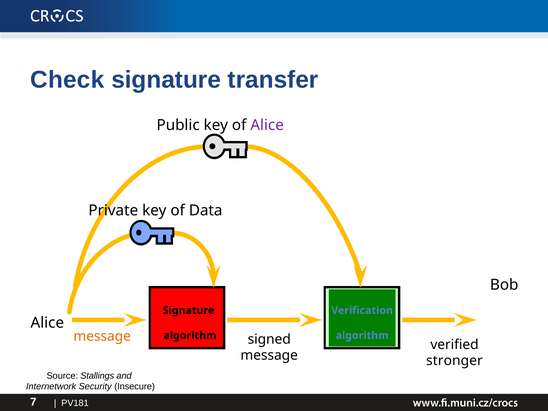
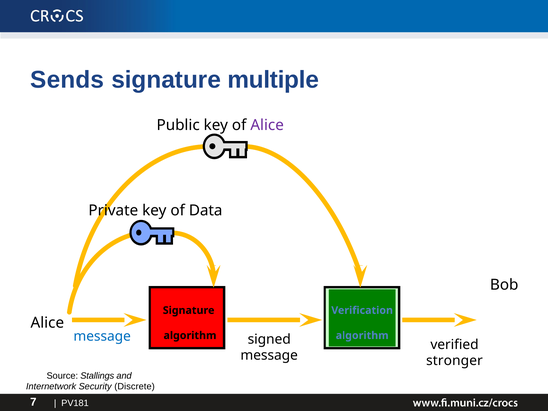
Check: Check -> Sends
transfer: transfer -> multiple
message at (102, 336) colour: orange -> blue
Insecure: Insecure -> Discrete
